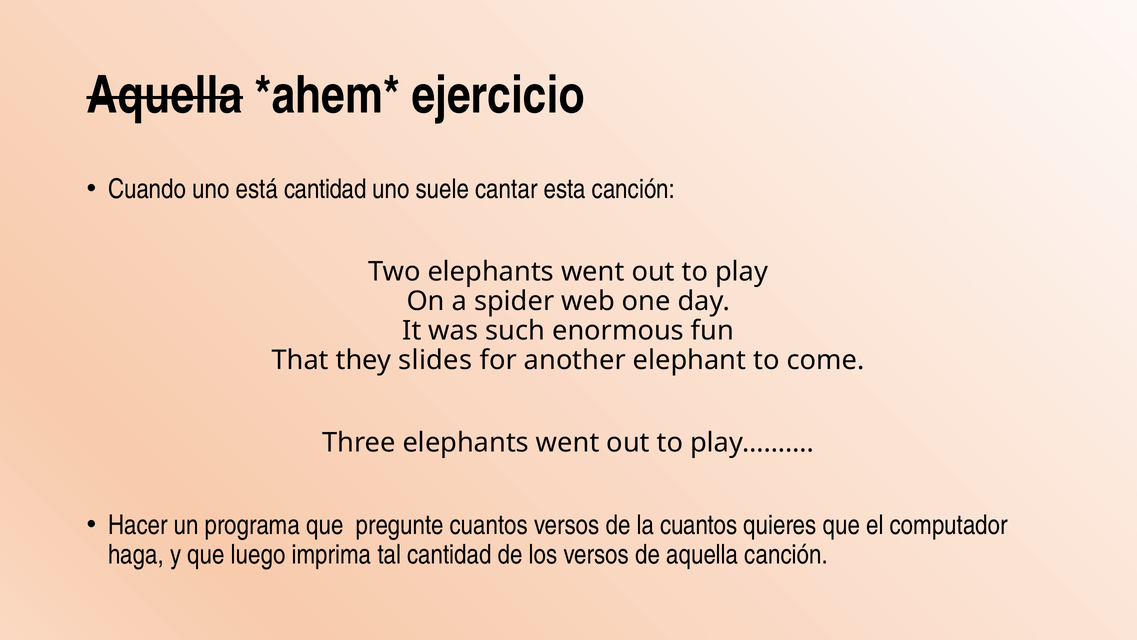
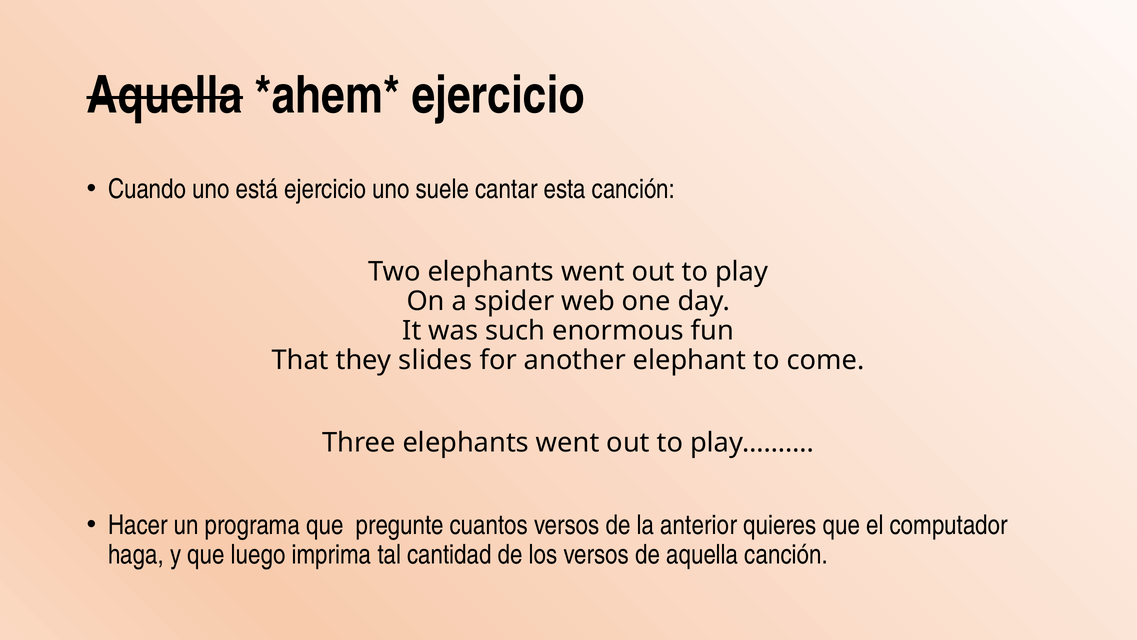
está cantidad: cantidad -> ejercicio
la cuantos: cuantos -> anterior
